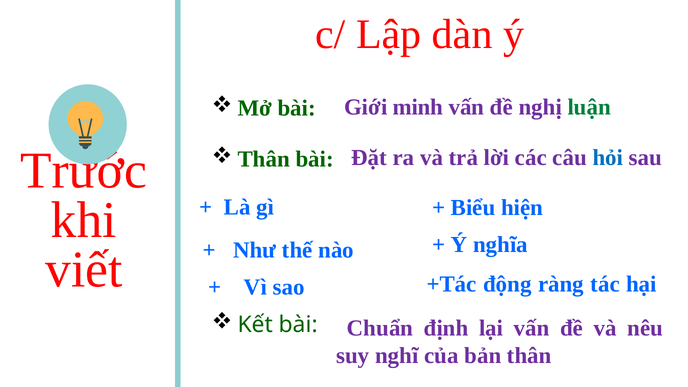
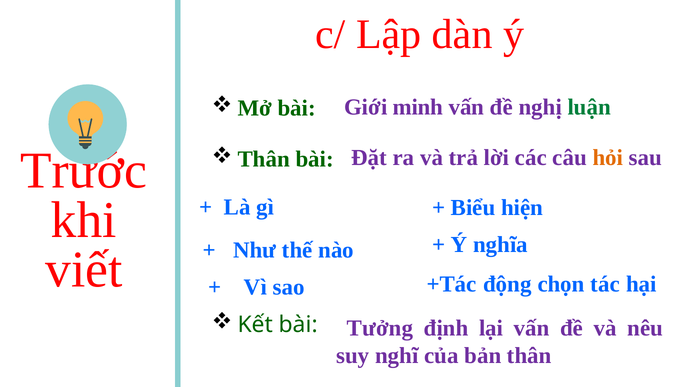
hỏi colour: blue -> orange
ràng: ràng -> chọn
Chuẩn: Chuẩn -> Tưởng
